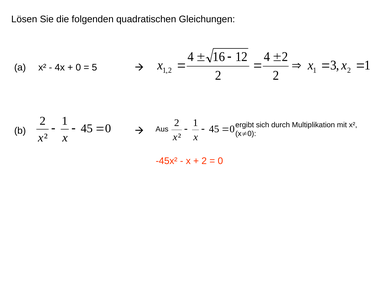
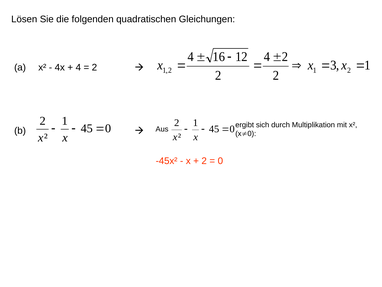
0 at (78, 67): 0 -> 4
5 at (94, 67): 5 -> 2
